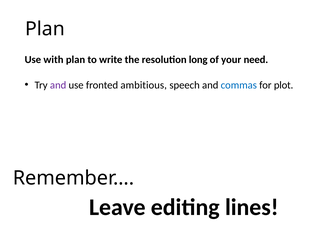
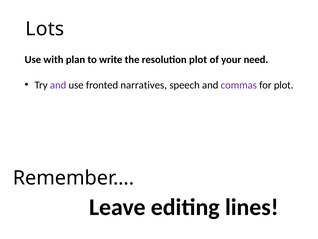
Plan at (45, 29): Plan -> Lots
resolution long: long -> plot
ambitious: ambitious -> narratives
commas colour: blue -> purple
